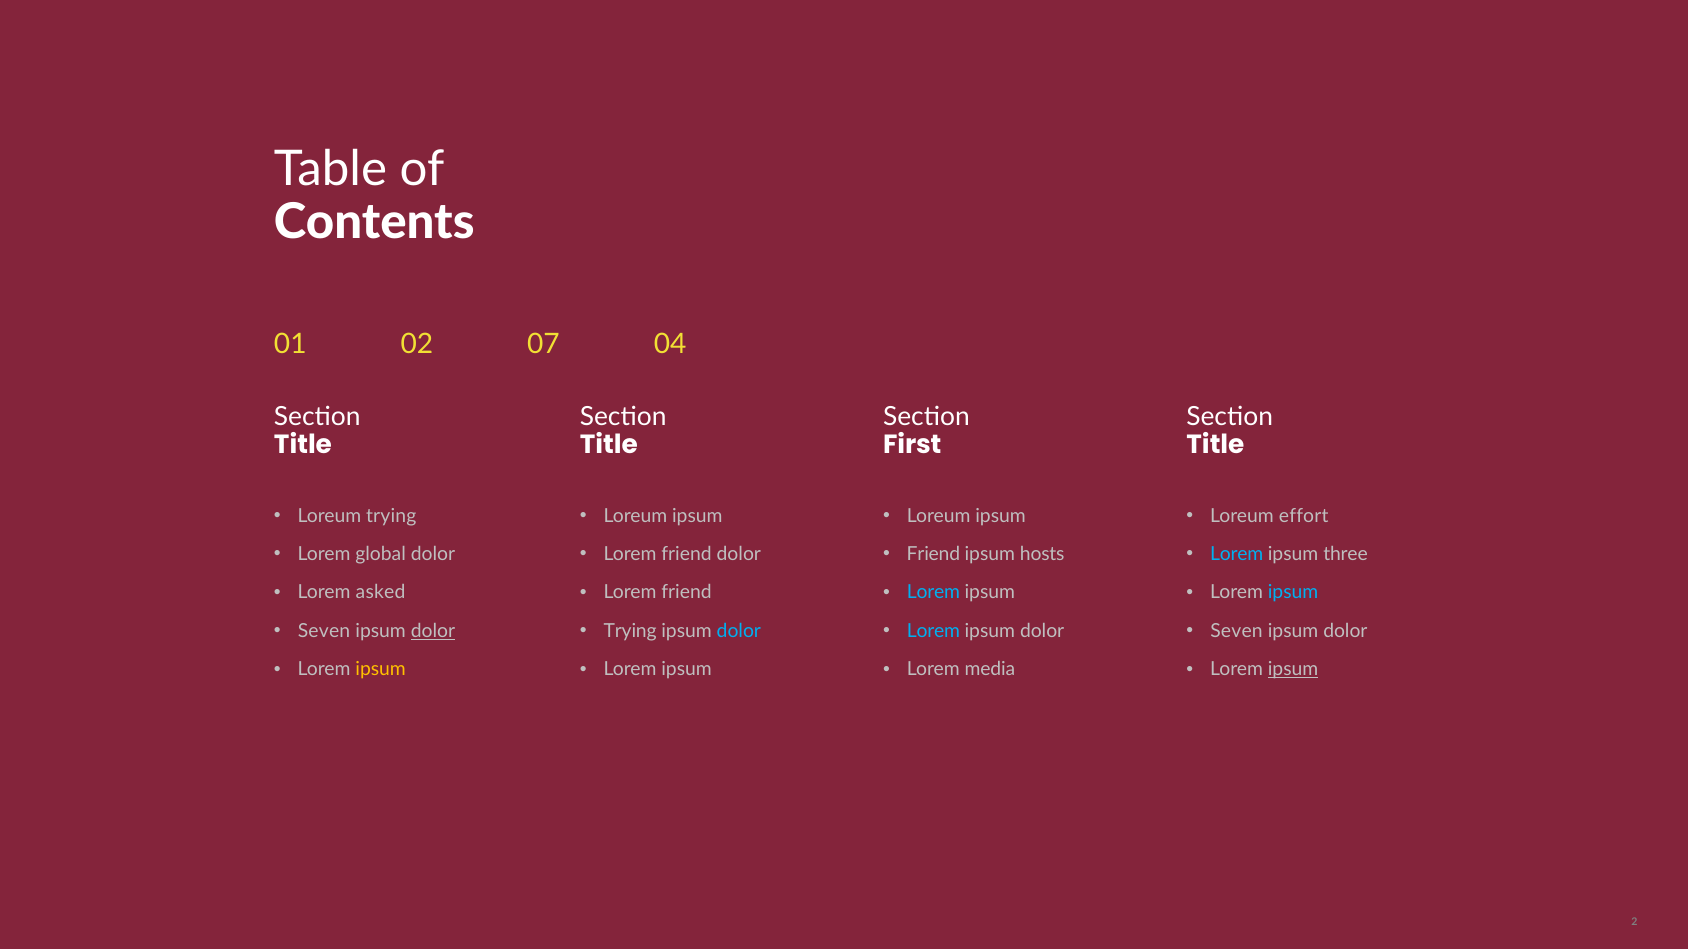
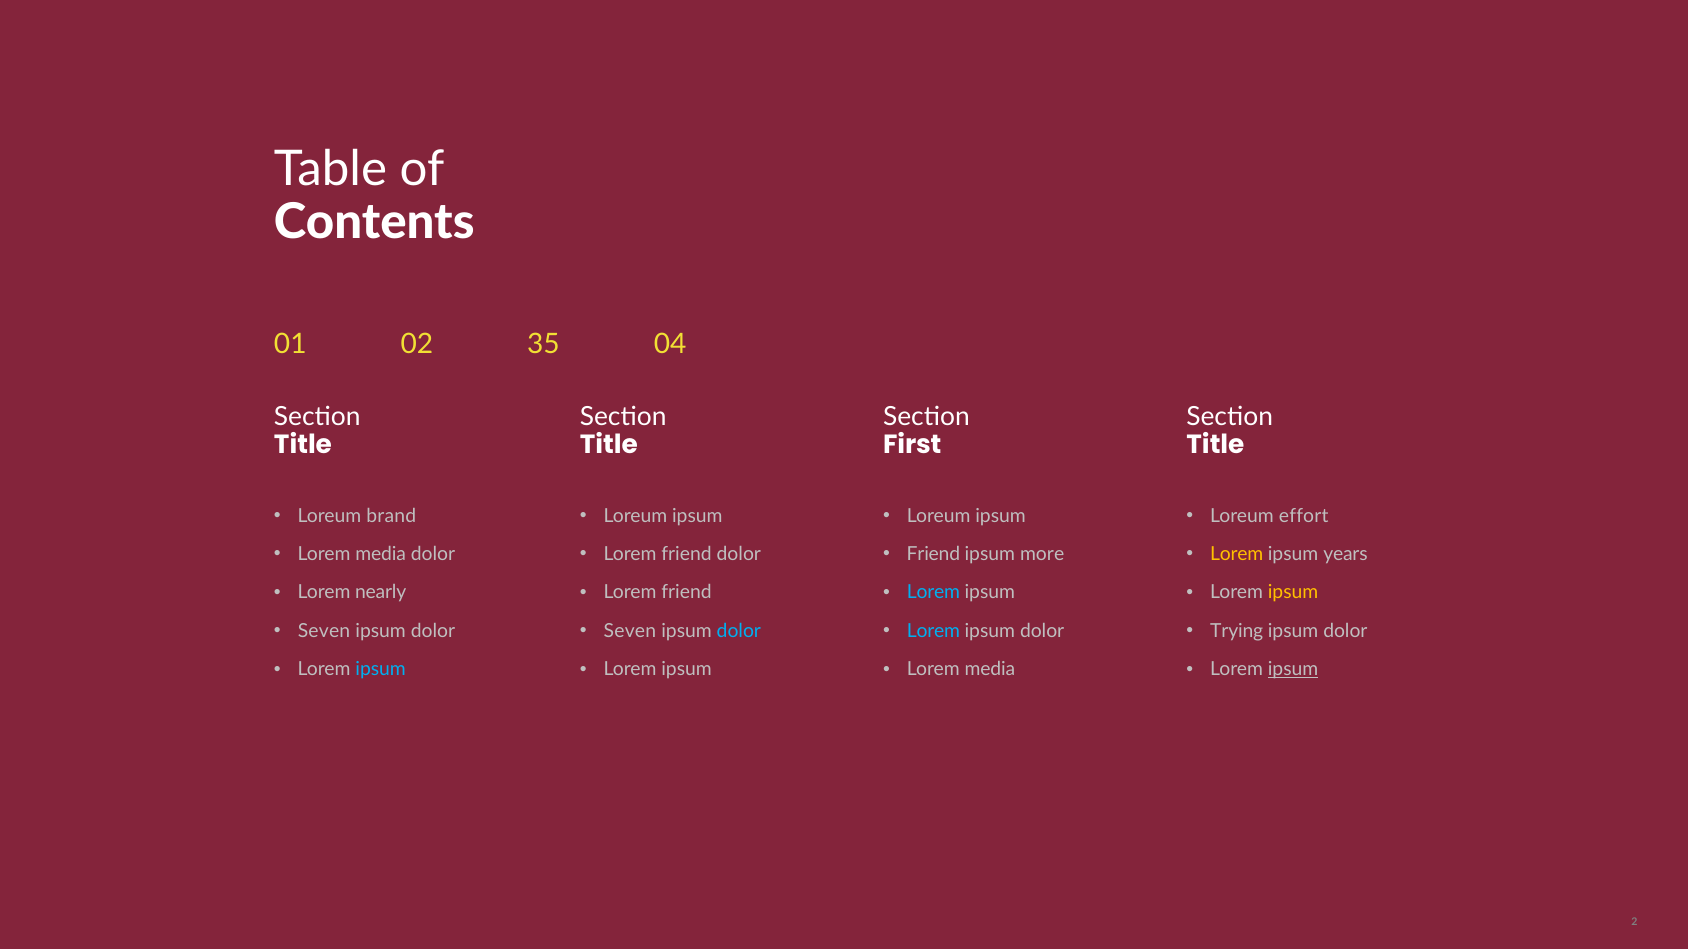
07: 07 -> 35
Loreum trying: trying -> brand
global at (381, 554): global -> media
hosts: hosts -> more
Lorem at (1237, 554) colour: light blue -> yellow
three: three -> years
asked: asked -> nearly
ipsum at (1293, 593) colour: light blue -> yellow
dolor at (433, 631) underline: present -> none
Trying at (630, 631): Trying -> Seven
Seven at (1236, 631): Seven -> Trying
ipsum at (381, 670) colour: yellow -> light blue
